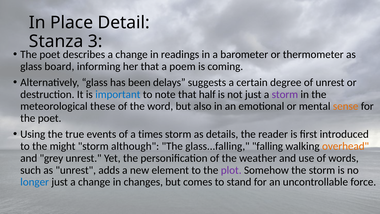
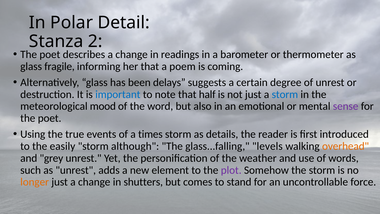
Place: Place -> Polar
3: 3 -> 2
board: board -> fragile
storm at (285, 94) colour: purple -> blue
these: these -> mood
sense colour: orange -> purple
might: might -> easily
falling: falling -> levels
longer colour: blue -> orange
changes: changes -> shutters
